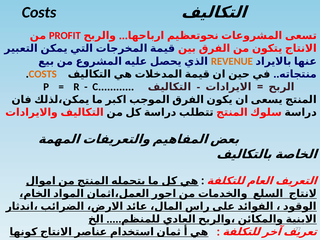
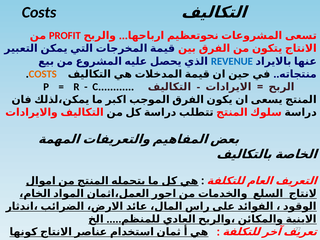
REVENUE colour: orange -> blue
